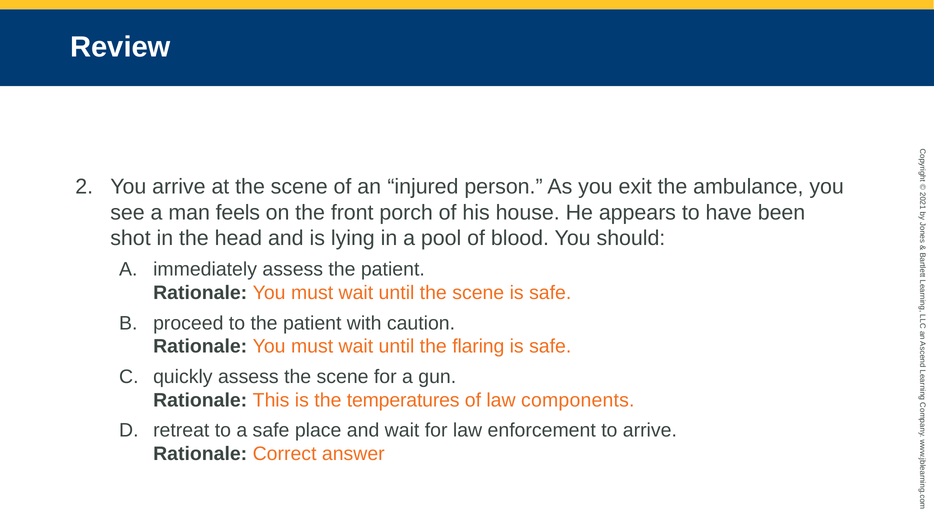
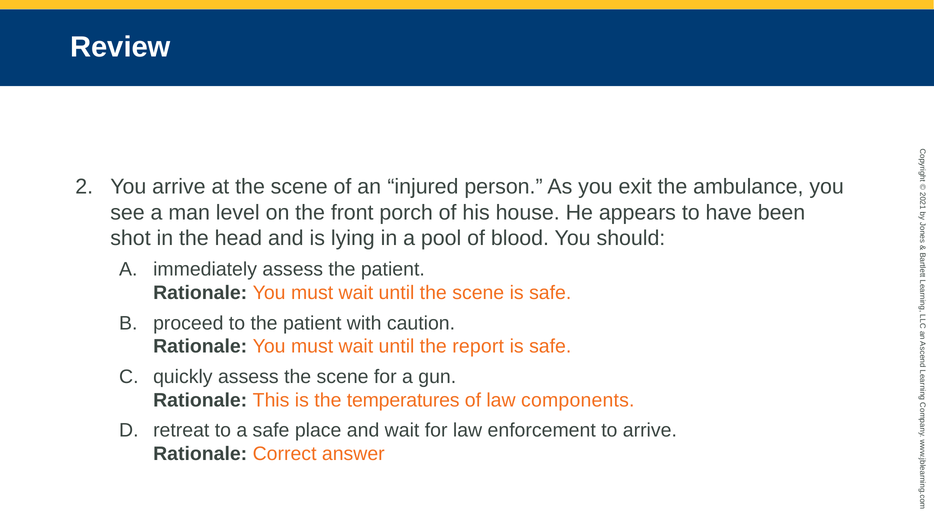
feels: feels -> level
flaring: flaring -> report
